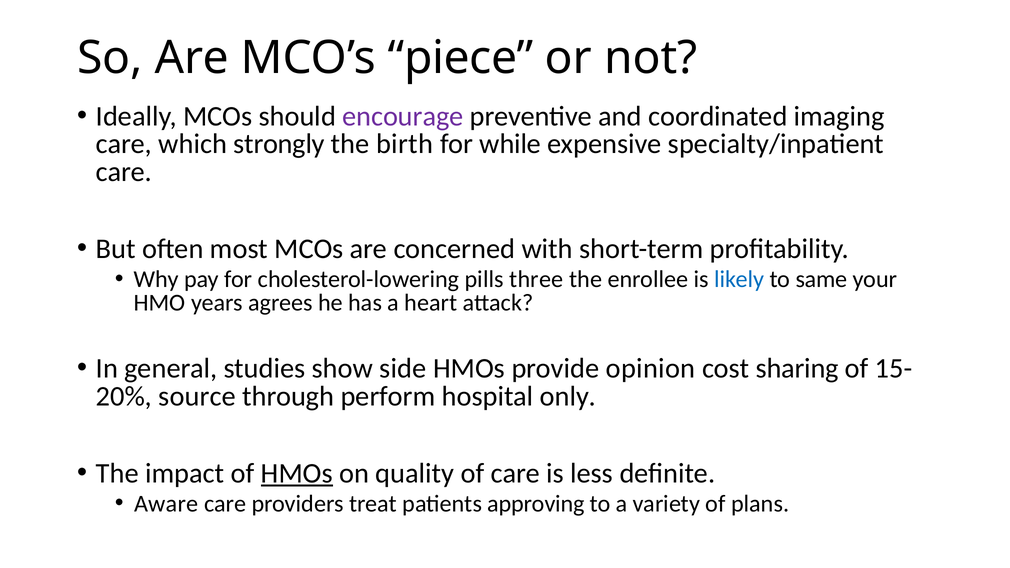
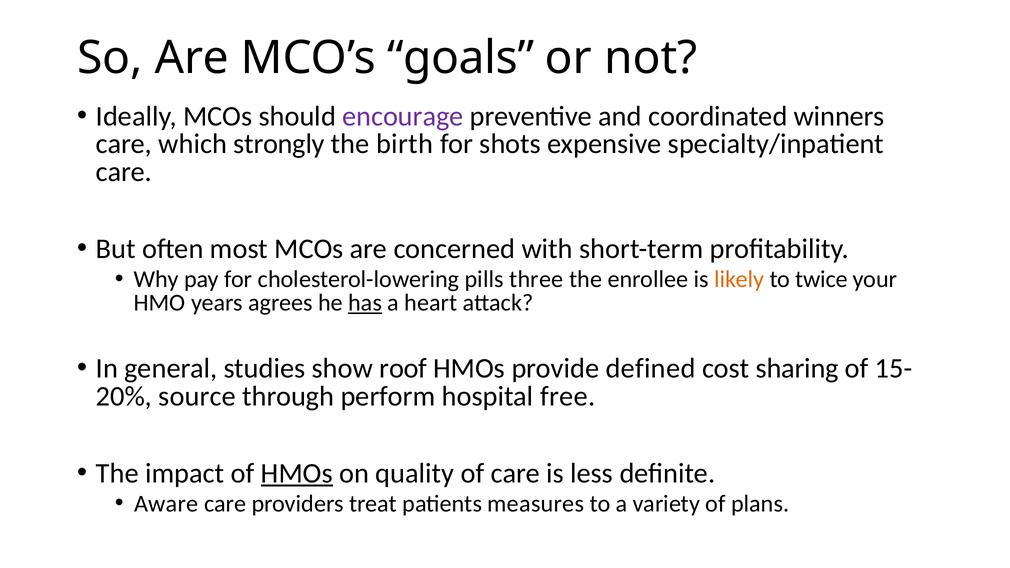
piece: piece -> goals
imaging: imaging -> winners
while: while -> shots
likely colour: blue -> orange
same: same -> twice
has underline: none -> present
side: side -> roof
opinion: opinion -> defined
only: only -> free
approving: approving -> measures
